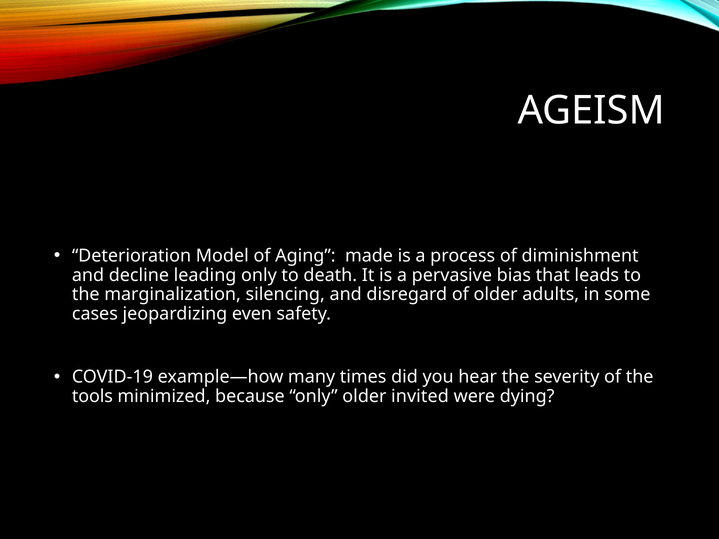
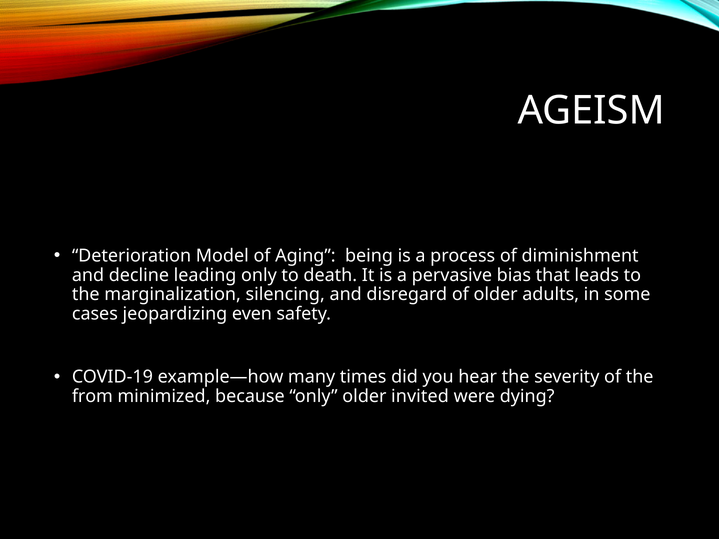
made: made -> being
tools: tools -> from
